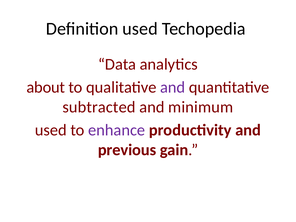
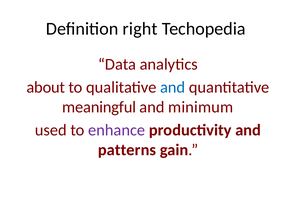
Definition used: used -> right
and at (173, 87) colour: purple -> blue
subtracted: subtracted -> meaningful
previous: previous -> patterns
